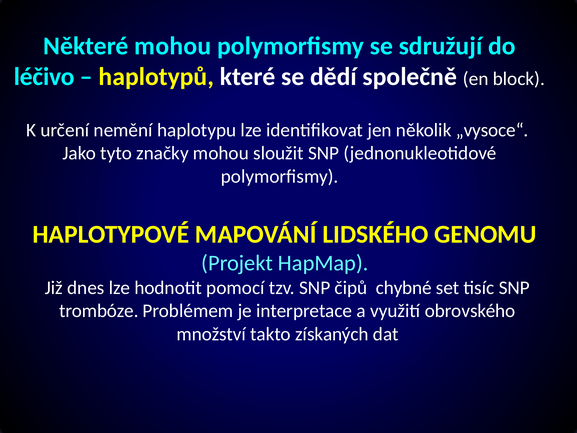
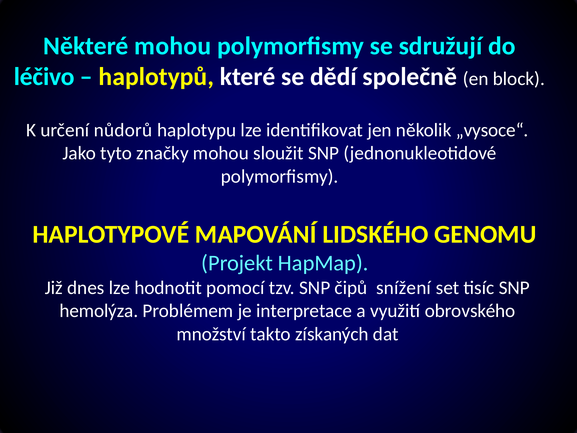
nemění: nemění -> nůdorů
chybné: chybné -> snížení
trombóze: trombóze -> hemolýza
